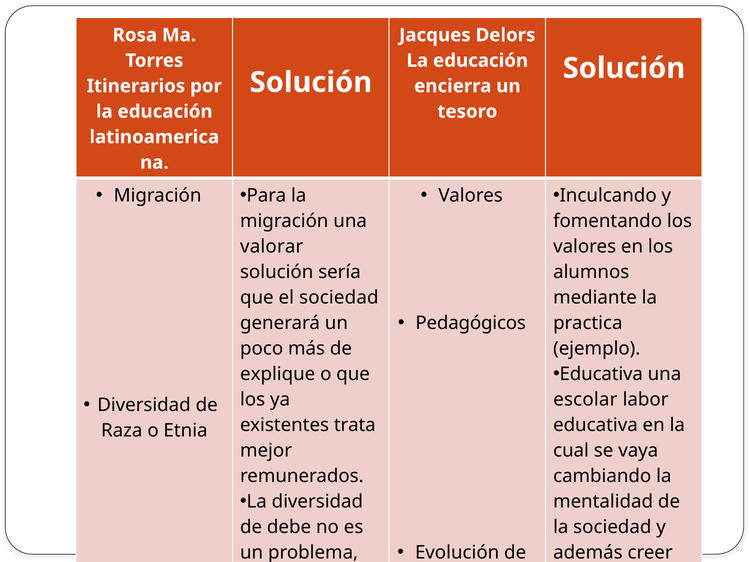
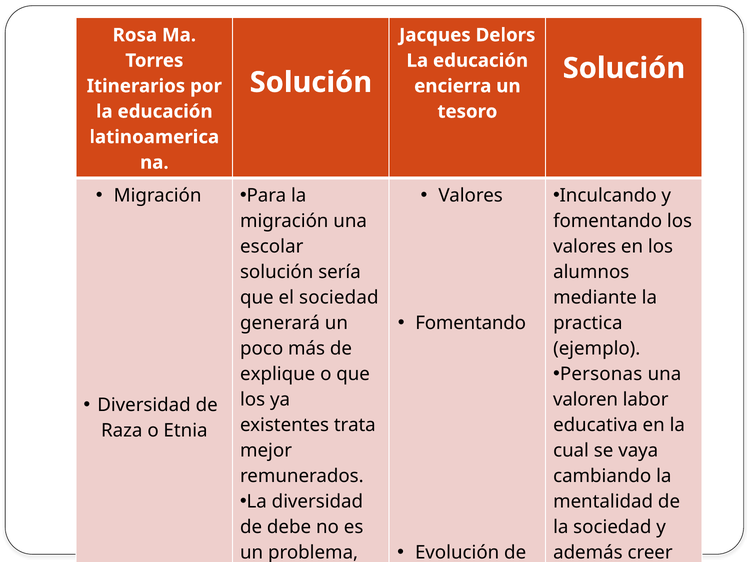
valorar: valorar -> escolar
Pedagógicos at (471, 323): Pedagógicos -> Fomentando
Educativa at (601, 374): Educativa -> Personas
escolar: escolar -> valoren
